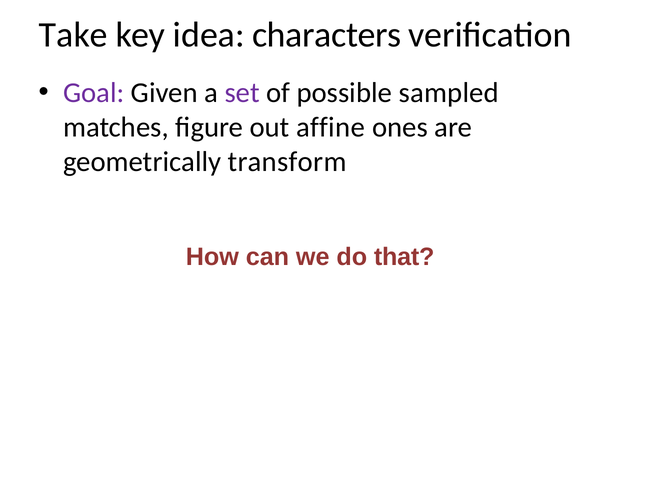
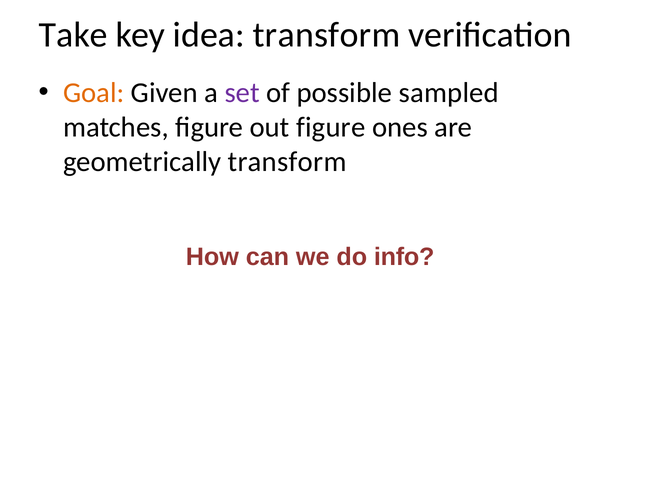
idea characters: characters -> transform
Goal colour: purple -> orange
out affine: affine -> figure
that: that -> info
